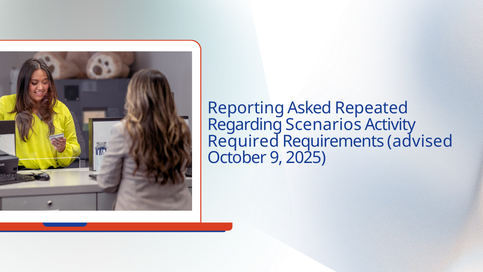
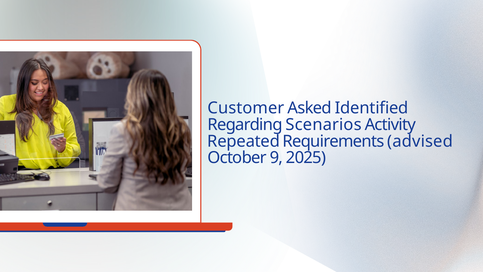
Reporting: Reporting -> Customer
Repeated: Repeated -> Identified
Required: Required -> Repeated
